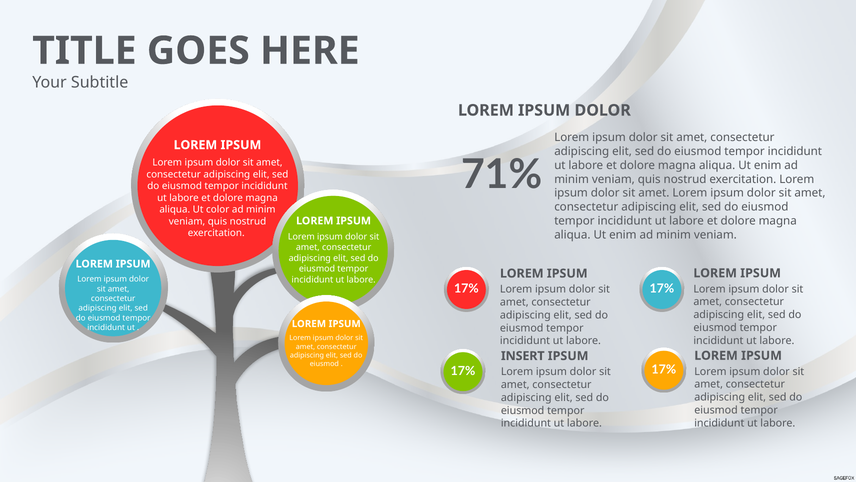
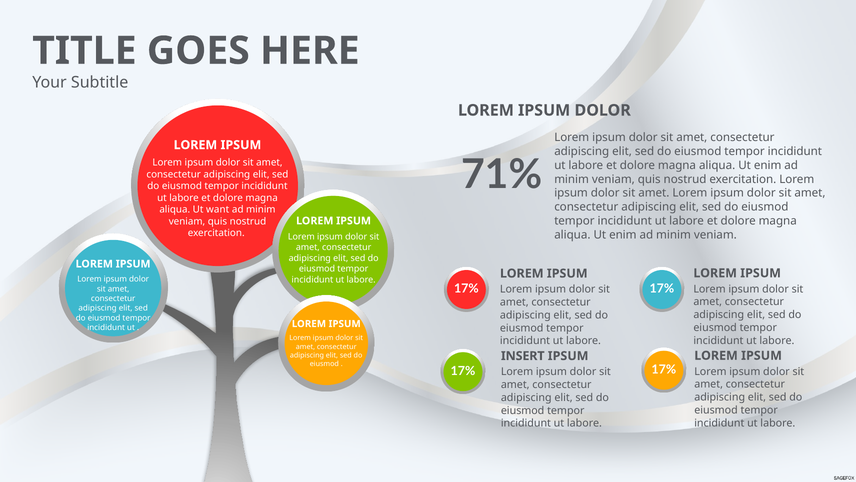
color: color -> want
